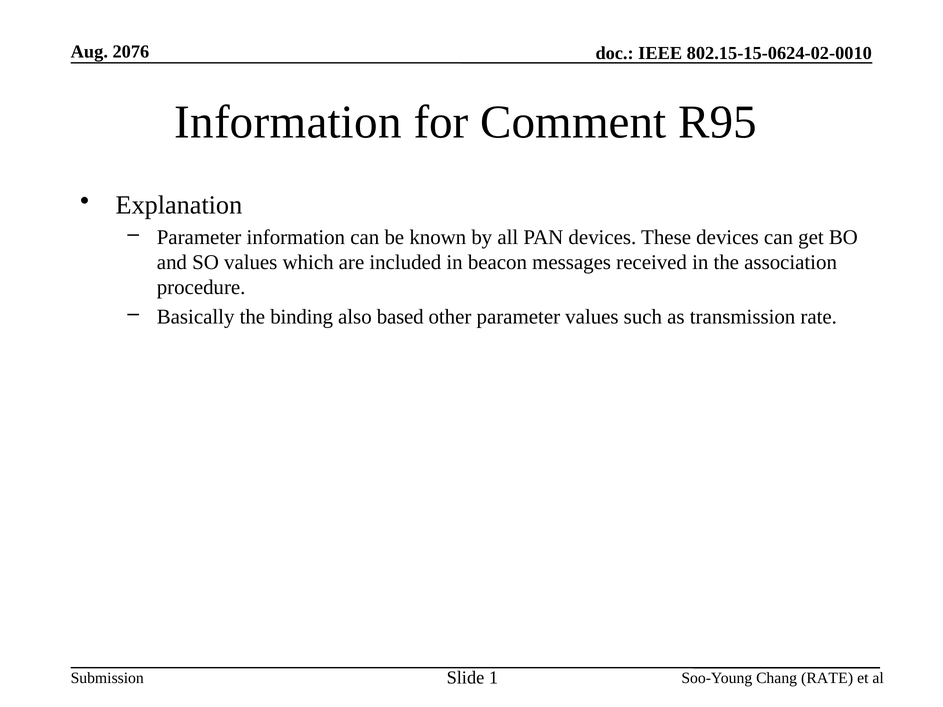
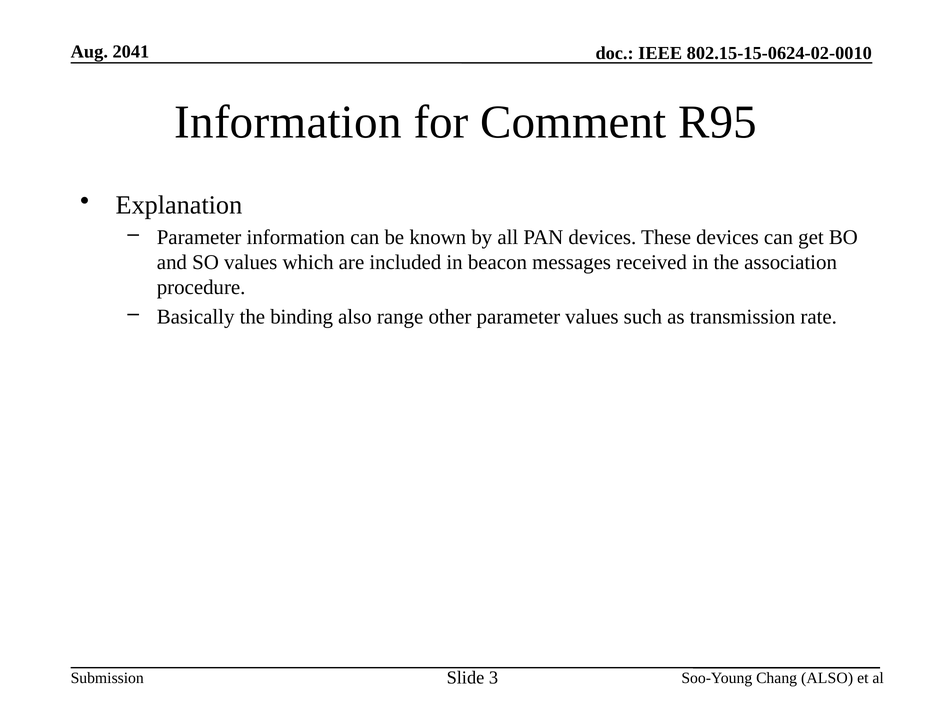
2076: 2076 -> 2041
based: based -> range
1: 1 -> 3
Chang RATE: RATE -> ALSO
